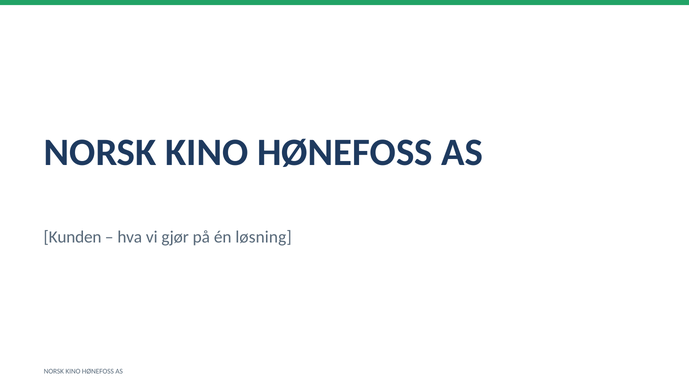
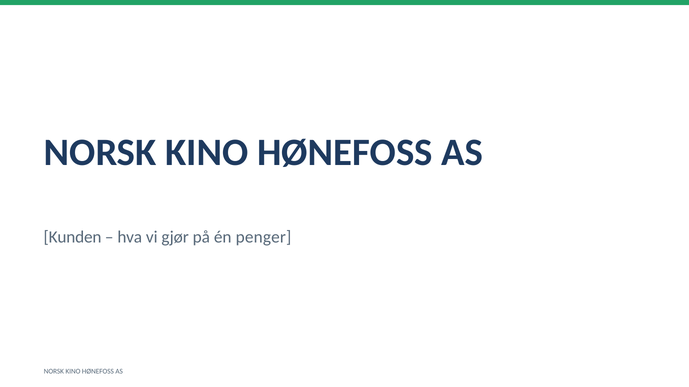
løsning: løsning -> penger
